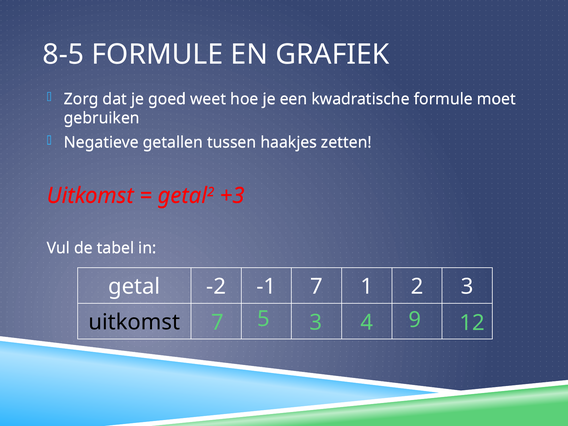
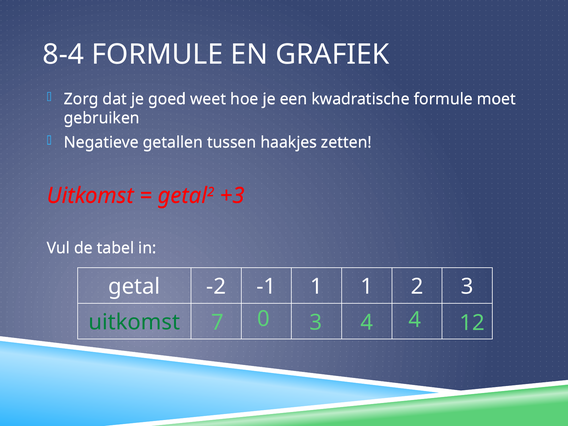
8-5: 8-5 -> 8-4
-1 7: 7 -> 1
uitkomst at (134, 322) colour: black -> green
5: 5 -> 0
3 9: 9 -> 4
